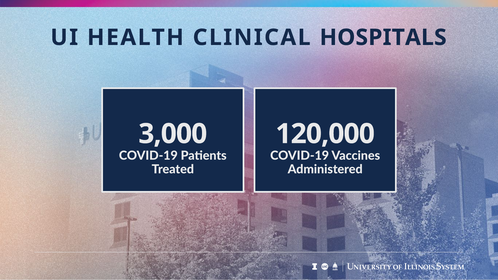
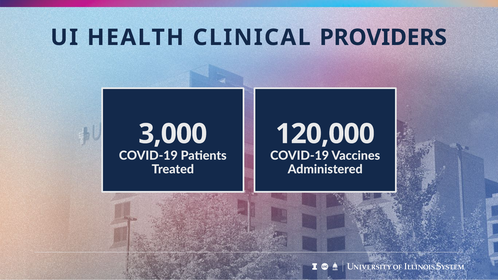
HOSPITALS: HOSPITALS -> PROVIDERS
